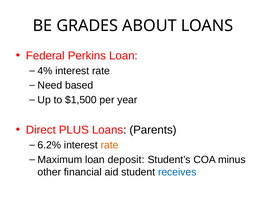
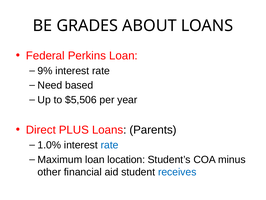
4%: 4% -> 9%
$1,500: $1,500 -> $5,506
6.2%: 6.2% -> 1.0%
rate at (110, 145) colour: orange -> blue
deposit: deposit -> location
